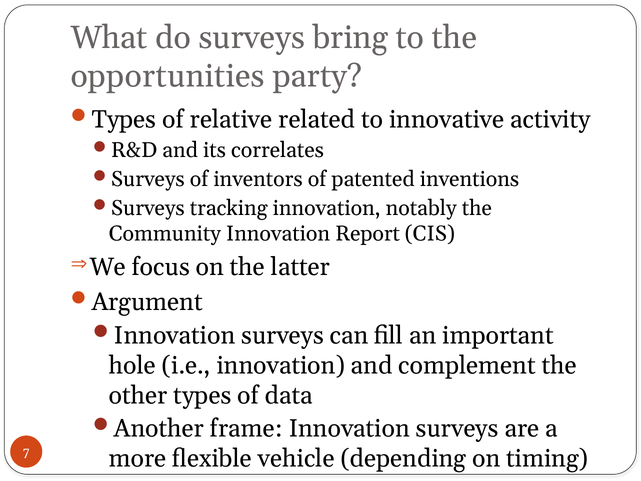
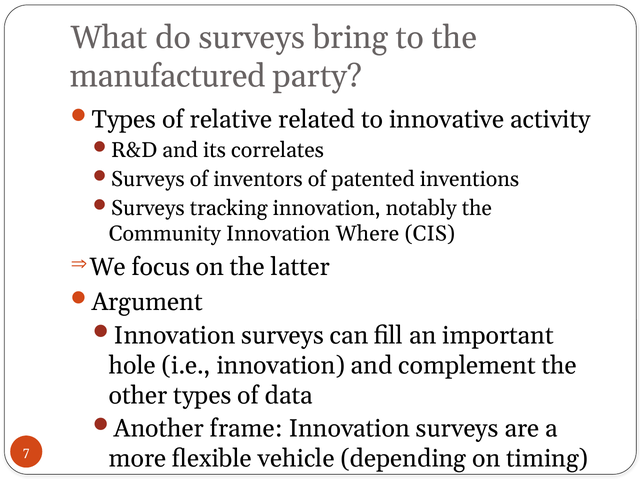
opportunities: opportunities -> manufactured
Report: Report -> Where
